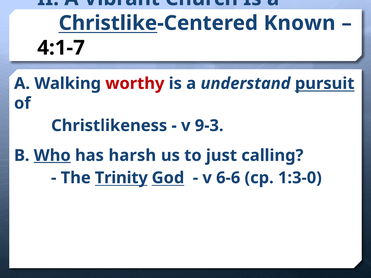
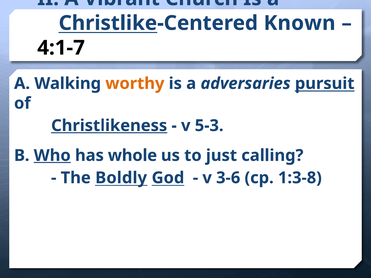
worthy colour: red -> orange
understand: understand -> adversaries
Christlikeness underline: none -> present
9-3: 9-3 -> 5-3
harsh: harsh -> whole
Trinity: Trinity -> Boldly
6-6: 6-6 -> 3-6
1:3-0: 1:3-0 -> 1:3-8
